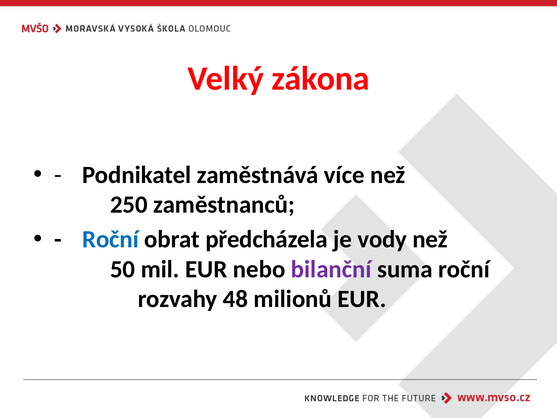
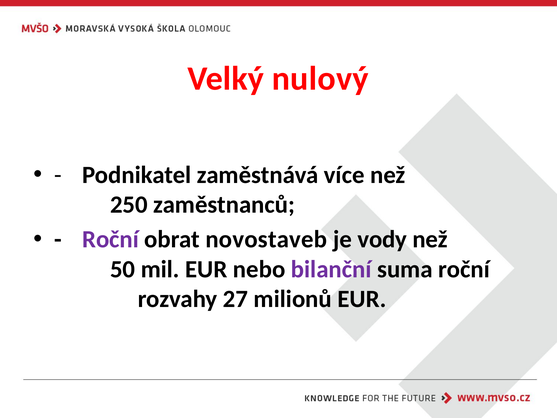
zákona: zákona -> nulový
Roční at (110, 239) colour: blue -> purple
předcházela: předcházela -> novostaveb
48: 48 -> 27
